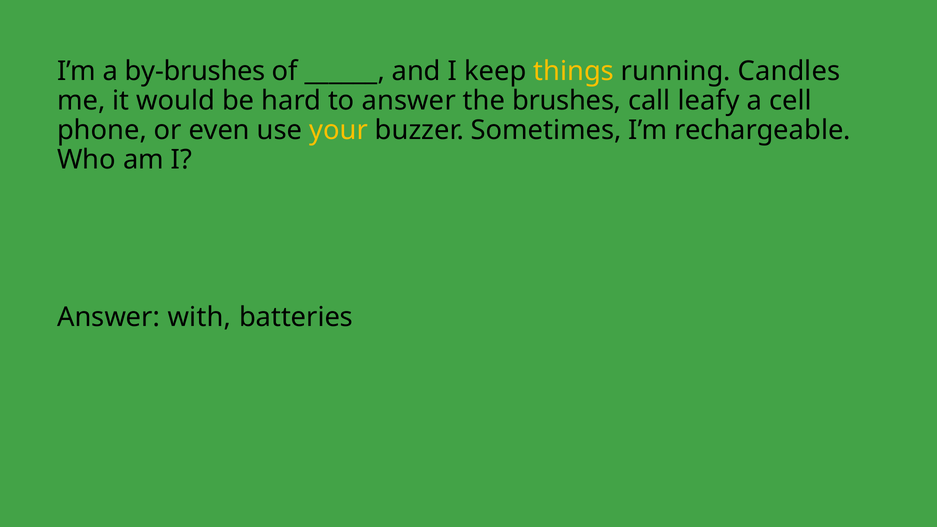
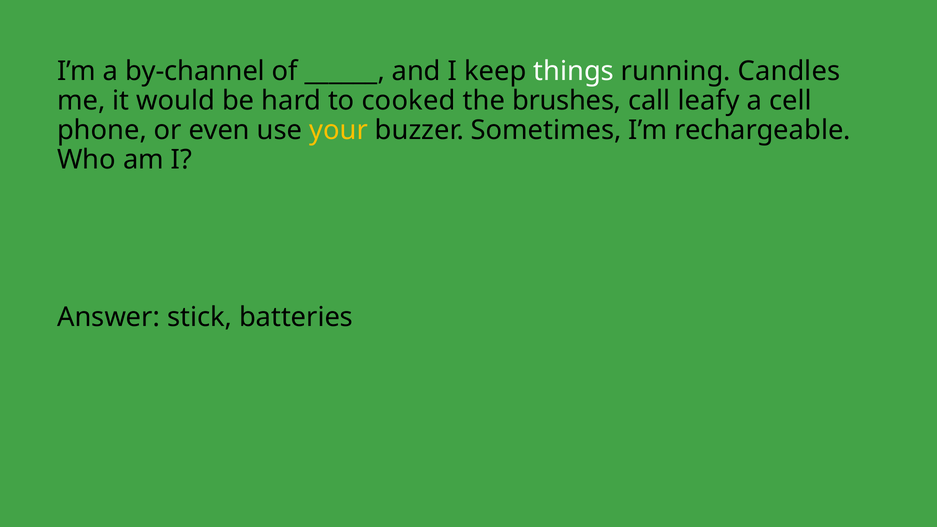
by-brushes: by-brushes -> by-channel
things colour: yellow -> white
to answer: answer -> cooked
with: with -> stick
